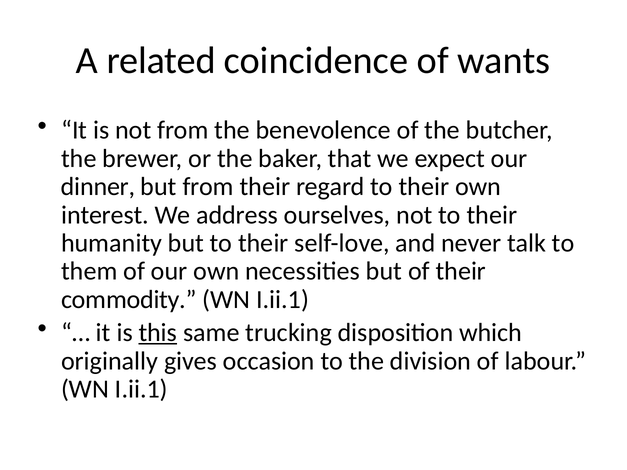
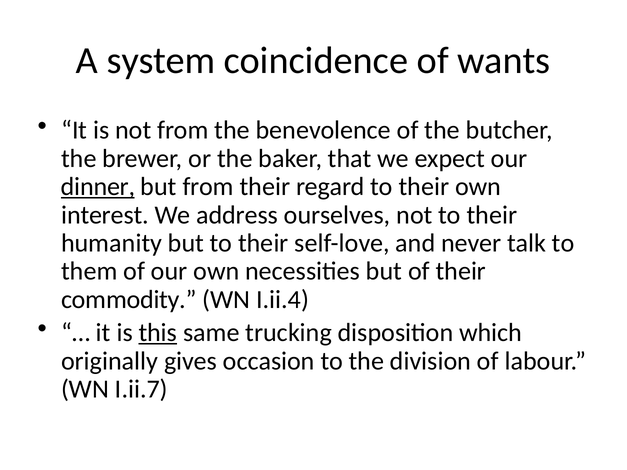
related: related -> system
dinner underline: none -> present
I.ii.1 at (283, 300): I.ii.1 -> I.ii.4
I.ii.1 at (141, 389): I.ii.1 -> I.ii.7
